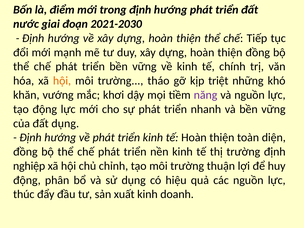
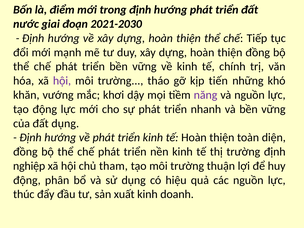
hội at (62, 81) colour: orange -> purple
triệt: triệt -> tiến
chỉnh: chỉnh -> tham
